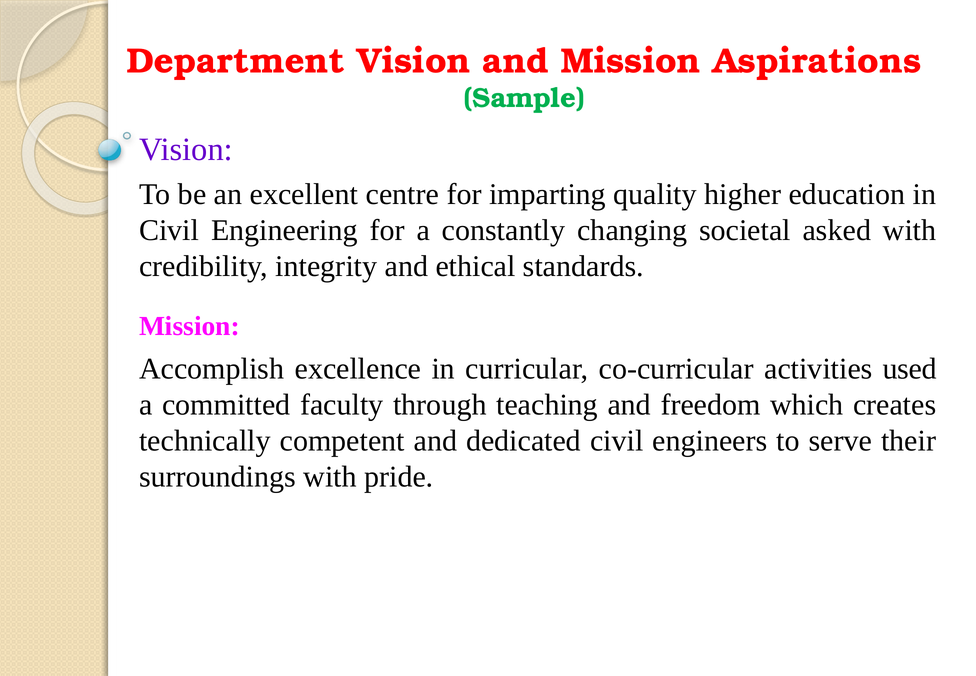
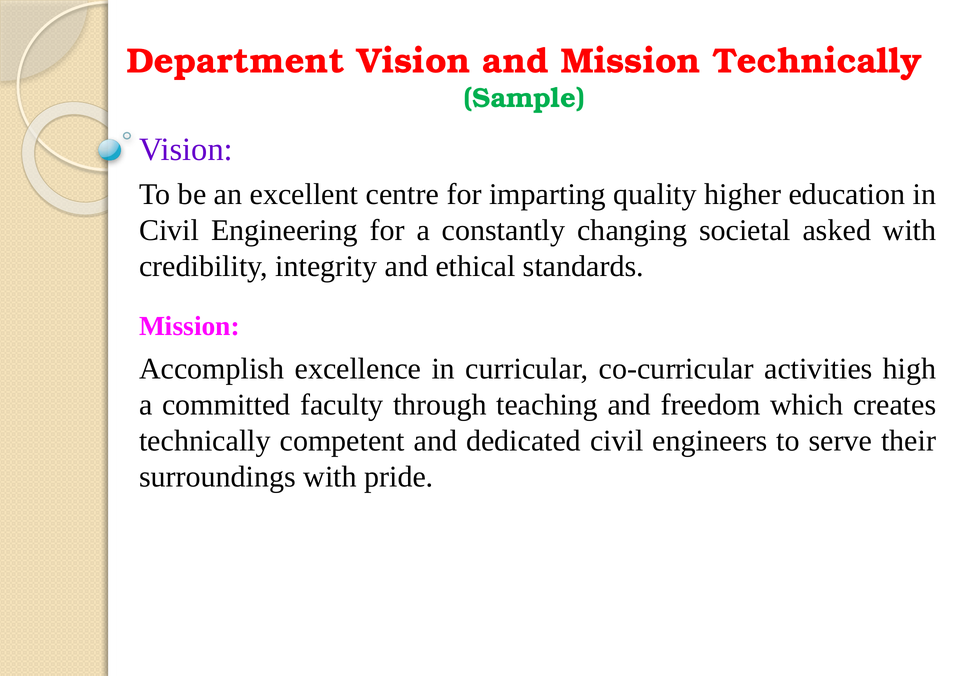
Mission Aspirations: Aspirations -> Technically
used: used -> high
